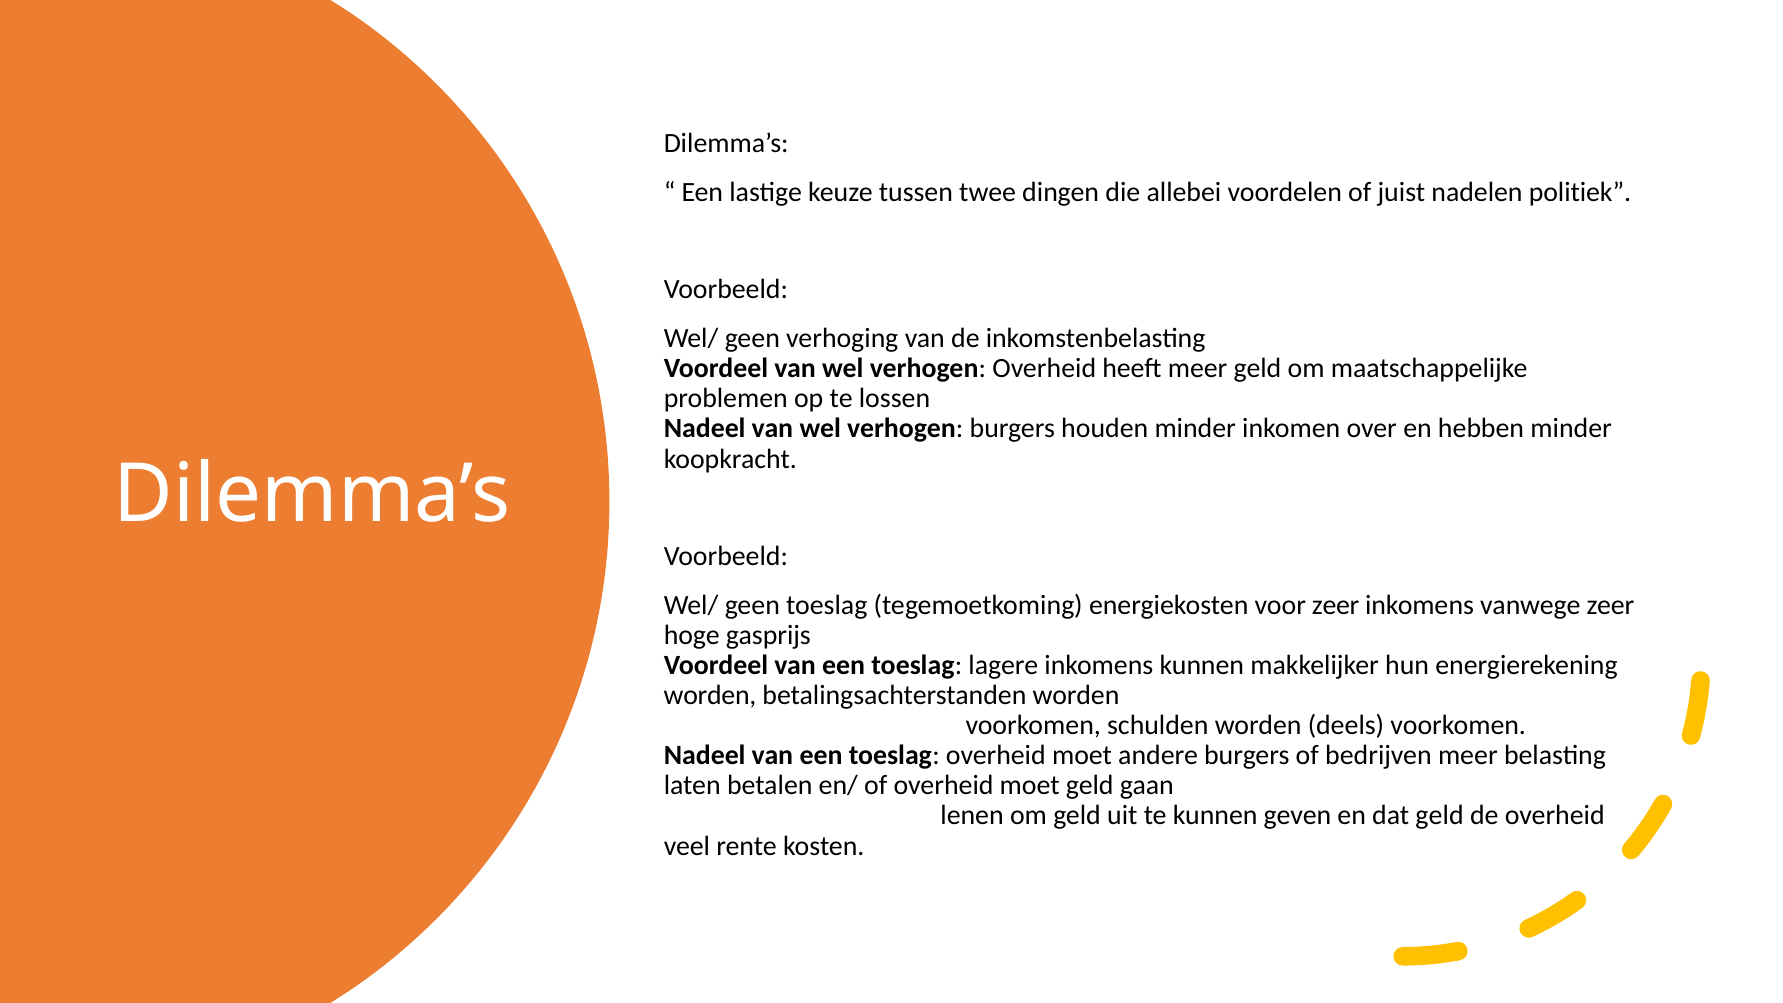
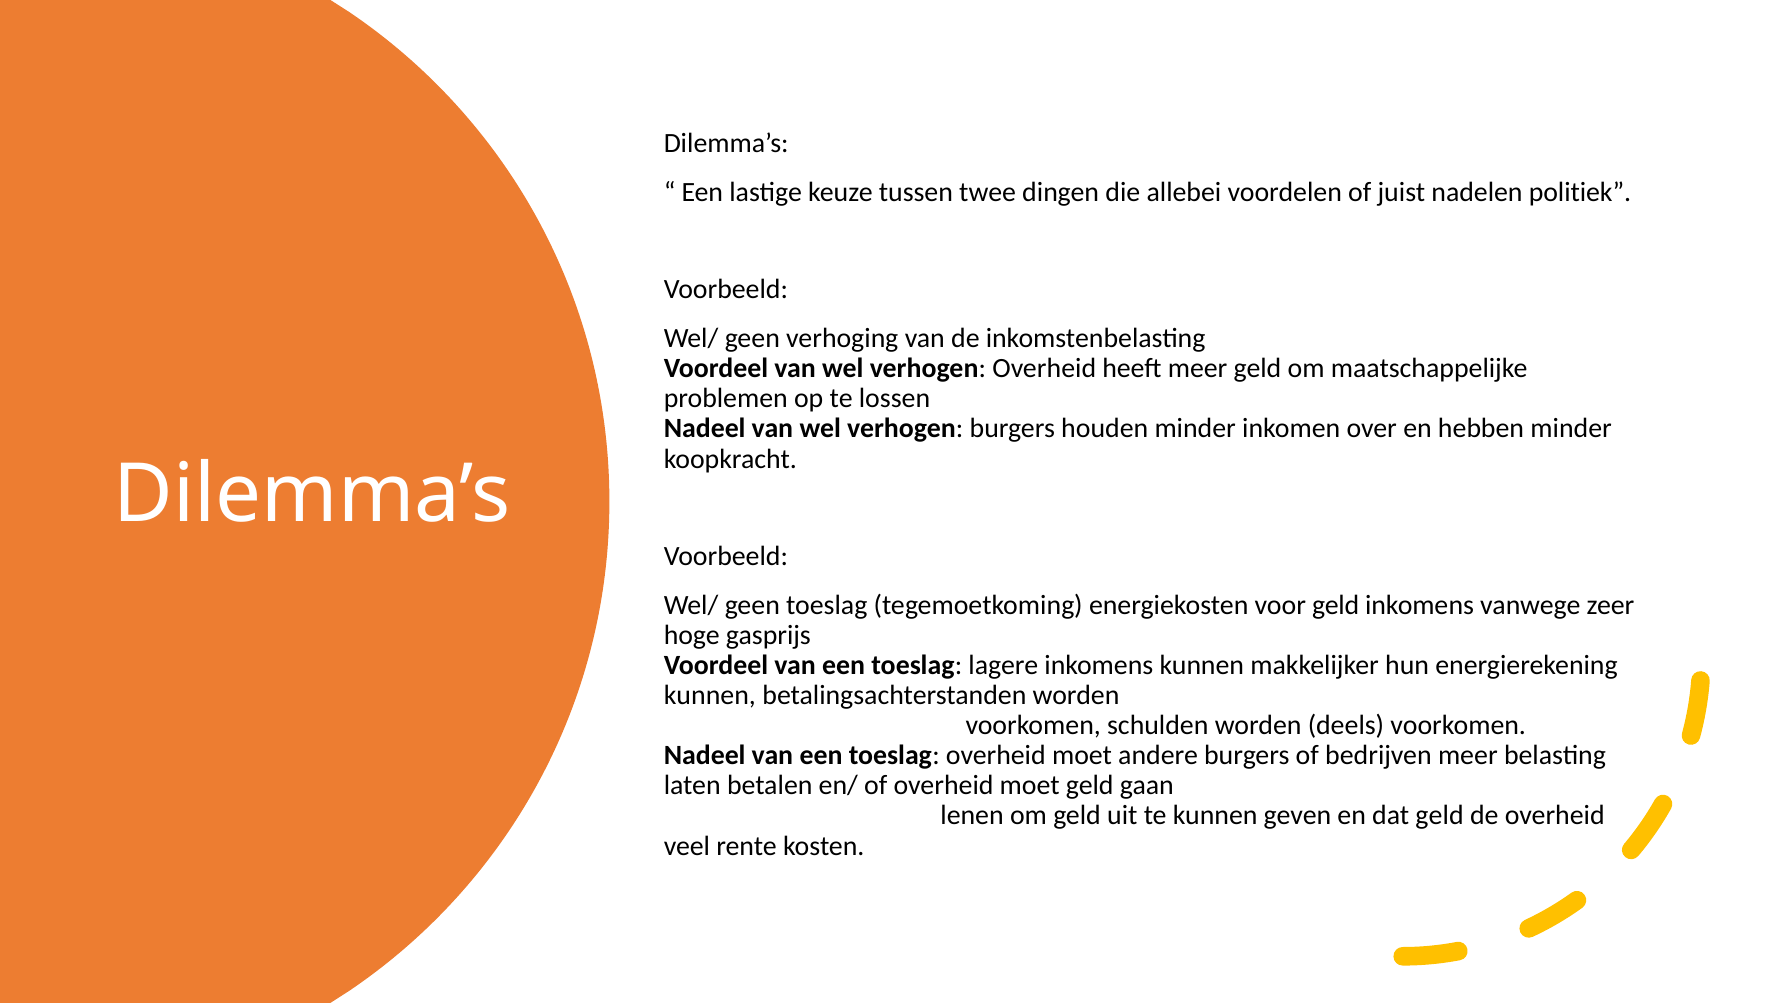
voor zeer: zeer -> geld
worden at (710, 695): worden -> kunnen
